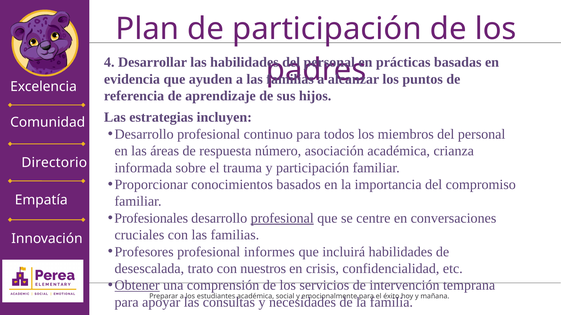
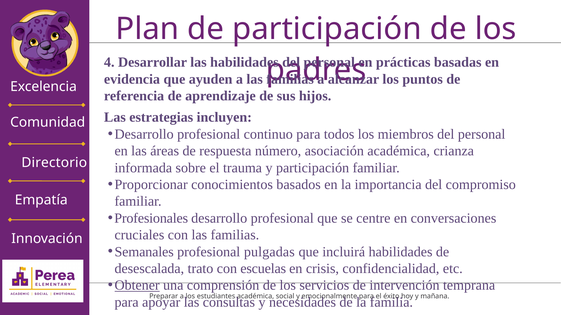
profesional at (282, 219) underline: present -> none
Profesores: Profesores -> Semanales
informes: informes -> pulgadas
nuestros: nuestros -> escuelas
